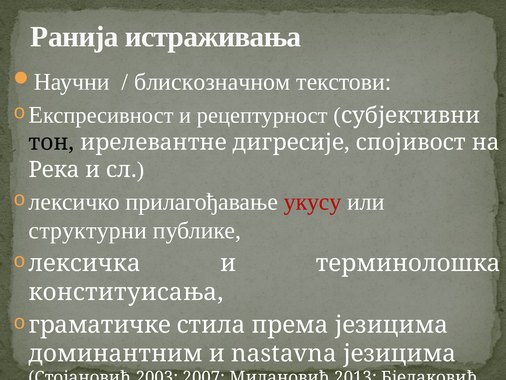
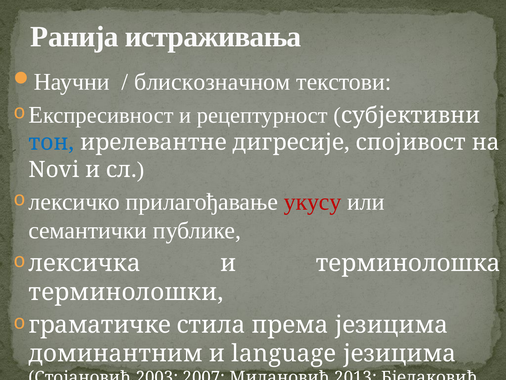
тон colour: black -> blue
Река: Река -> Novi
структурни: структурни -> семантички
конституисања: конституисања -> терминолошки
nastavna: nastavna -> language
